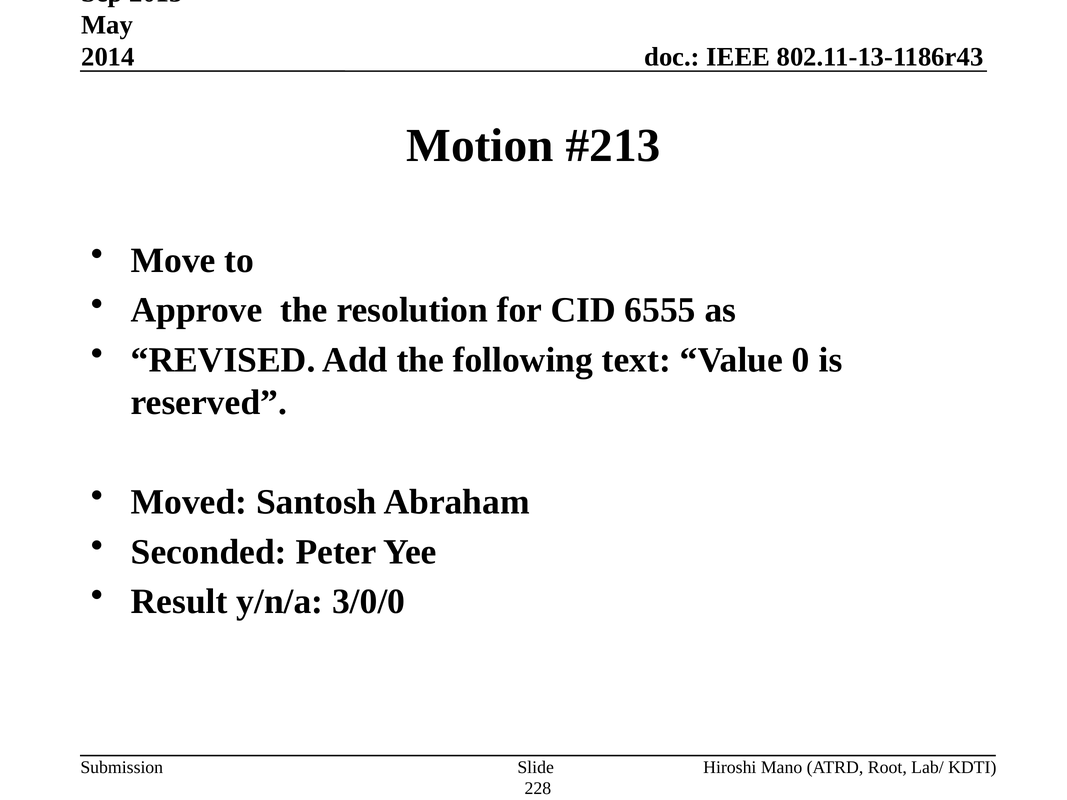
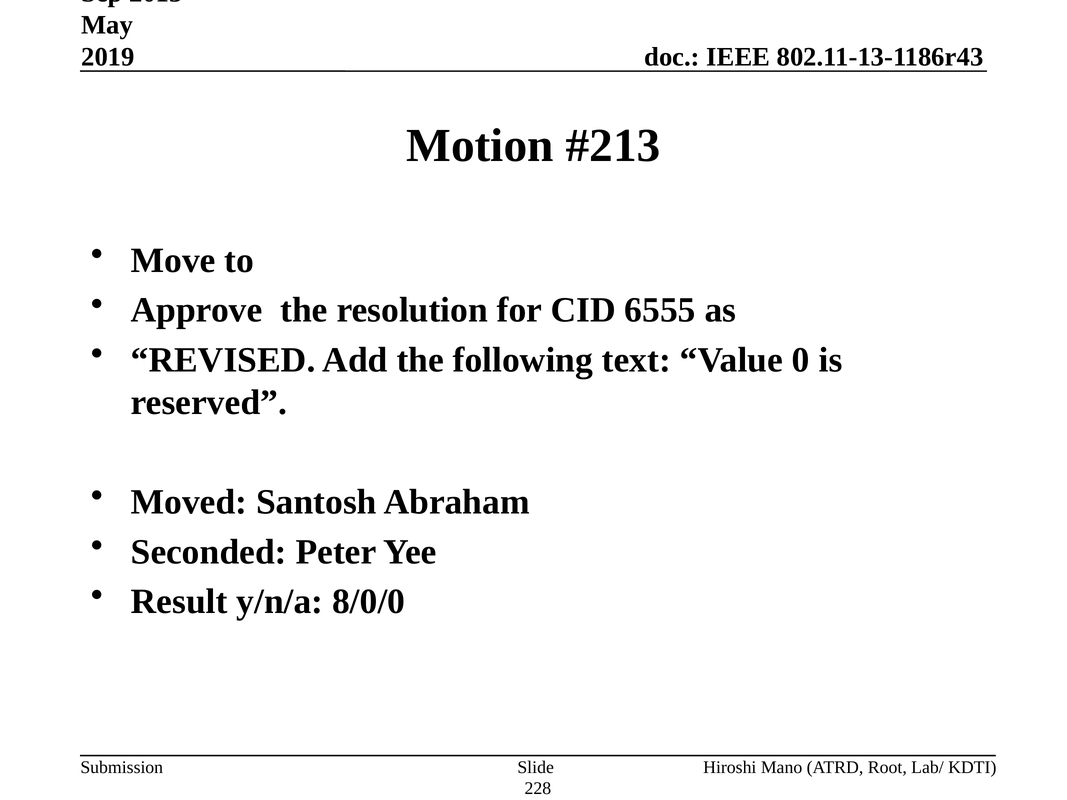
2014: 2014 -> 2019
3/0/0: 3/0/0 -> 8/0/0
